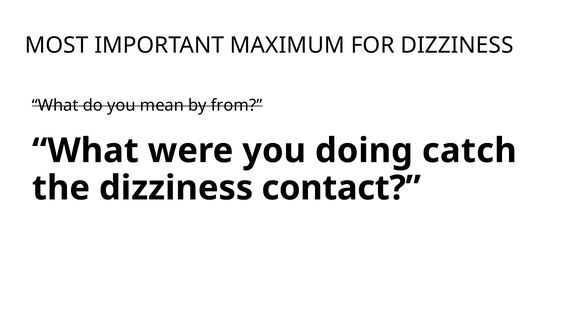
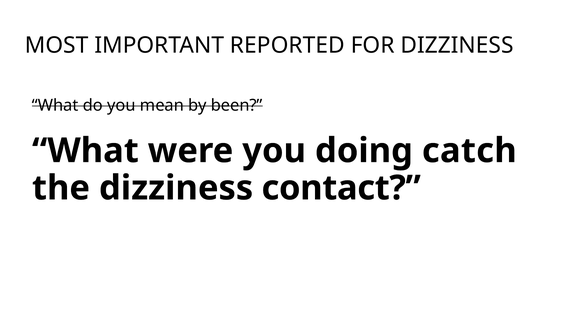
MAXIMUM: MAXIMUM -> REPORTED
from: from -> been
